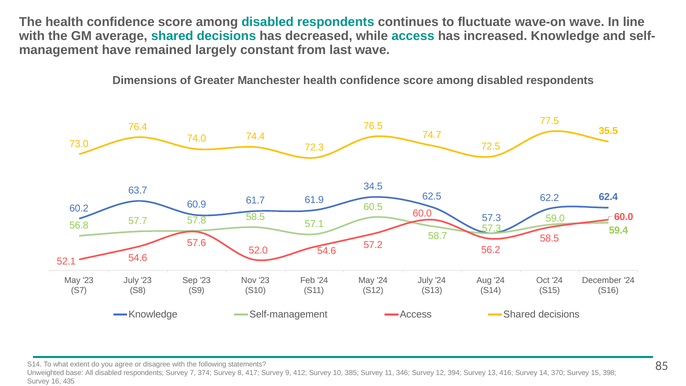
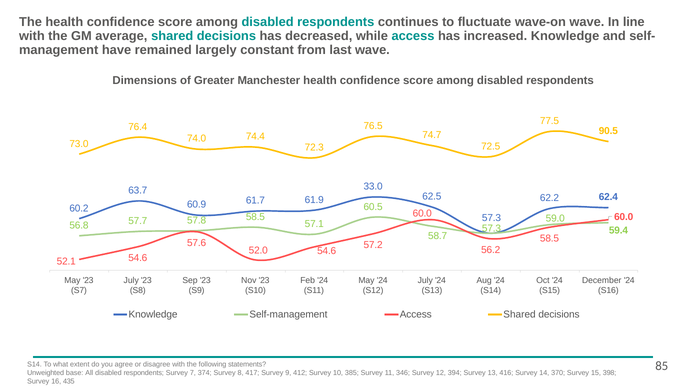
35.5: 35.5 -> 90.5
34.5: 34.5 -> 33.0
